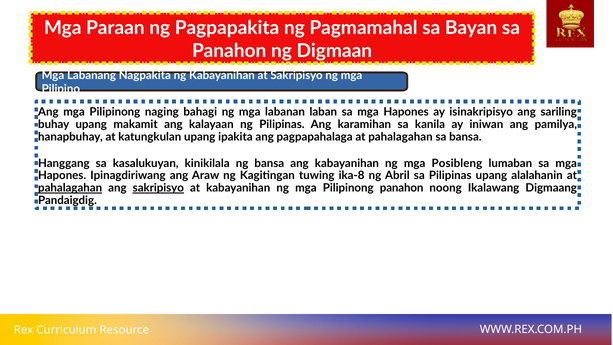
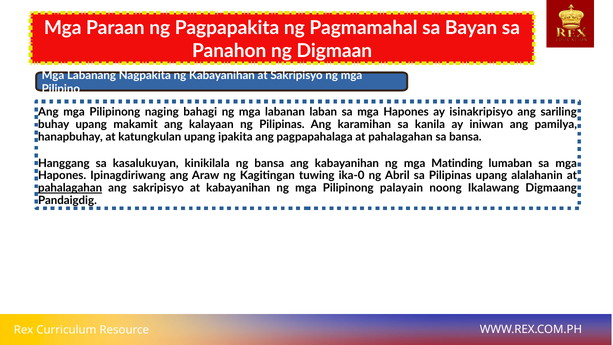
Posibleng: Posibleng -> Matinding
ika-8: ika-8 -> ika-0
sakripisyo at (158, 188) underline: present -> none
Pilipinong panahon: panahon -> palayain
